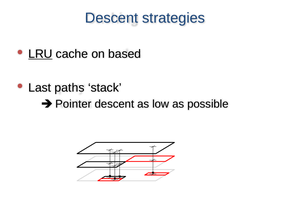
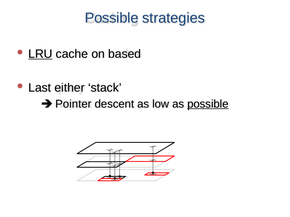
Descent at (112, 18): Descent -> Possible
paths: paths -> either
possible at (208, 104) underline: none -> present
